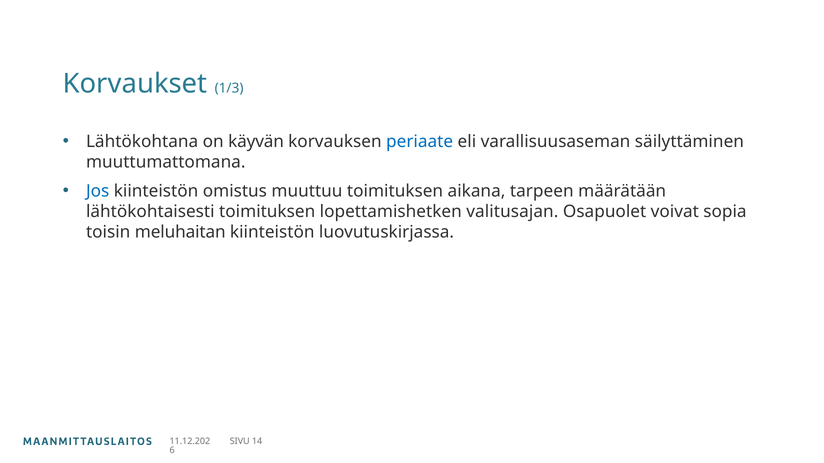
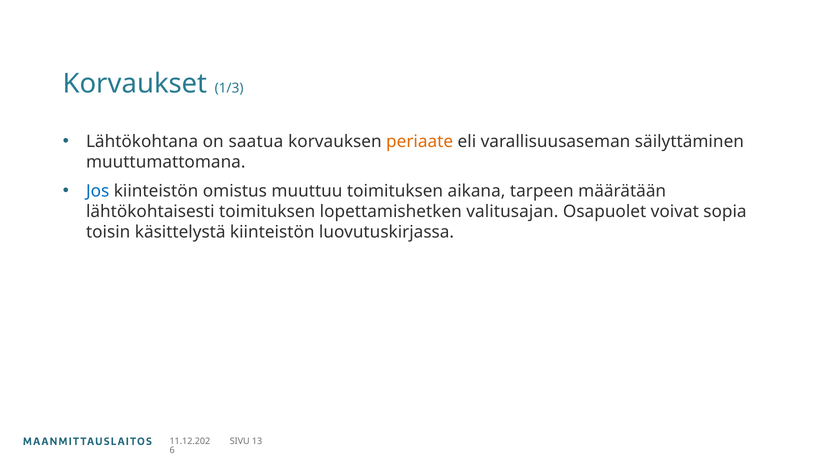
käyvän: käyvän -> saatua
periaate colour: blue -> orange
meluhaitan: meluhaitan -> käsittelystä
14: 14 -> 13
